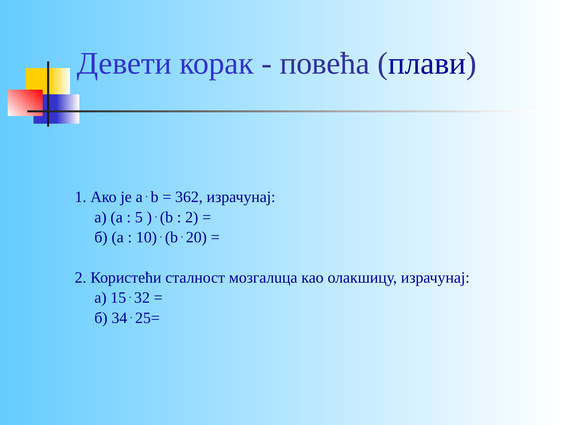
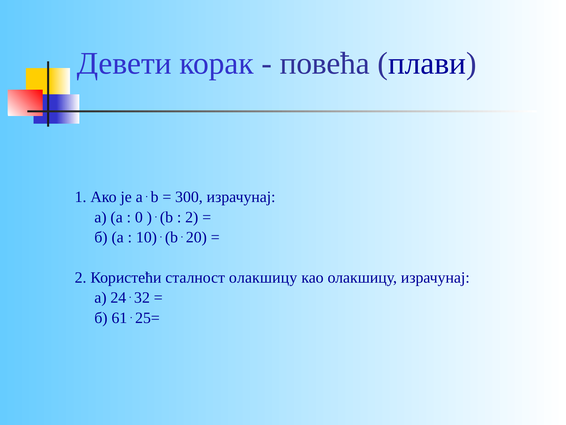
362: 362 -> 300
5: 5 -> 0
сталност мозгалuца: мозгалuца -> олакшицу
15: 15 -> 24
34: 34 -> 61
